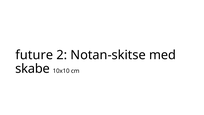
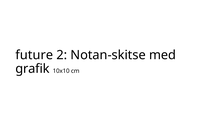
skabe: skabe -> grafik
